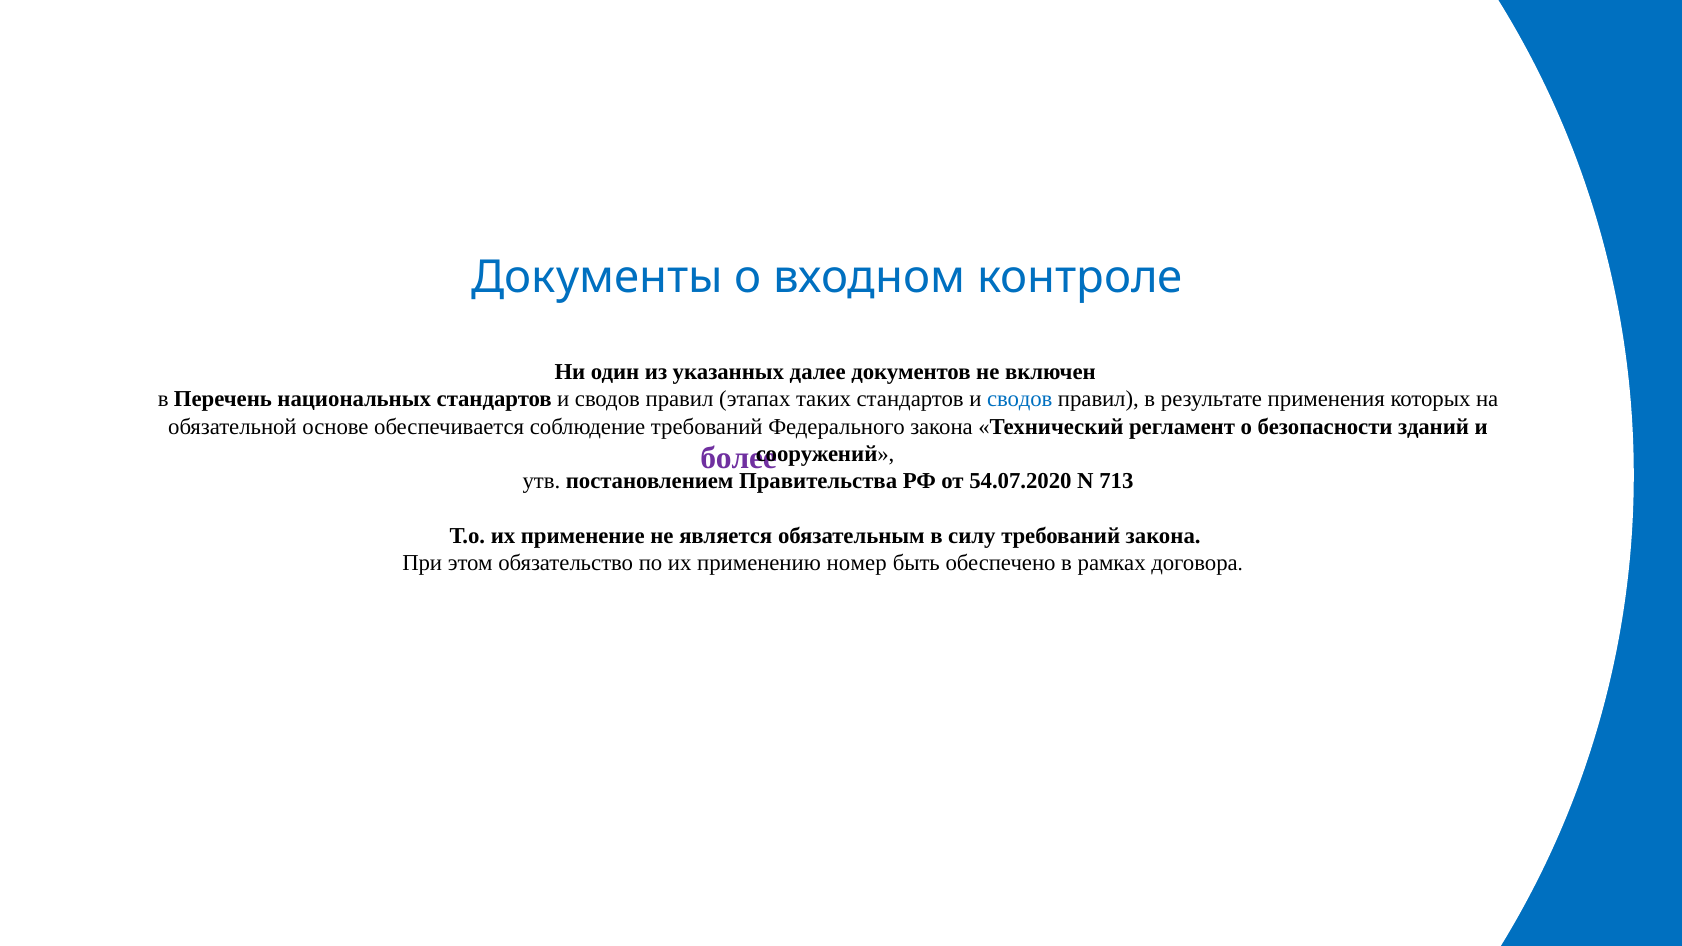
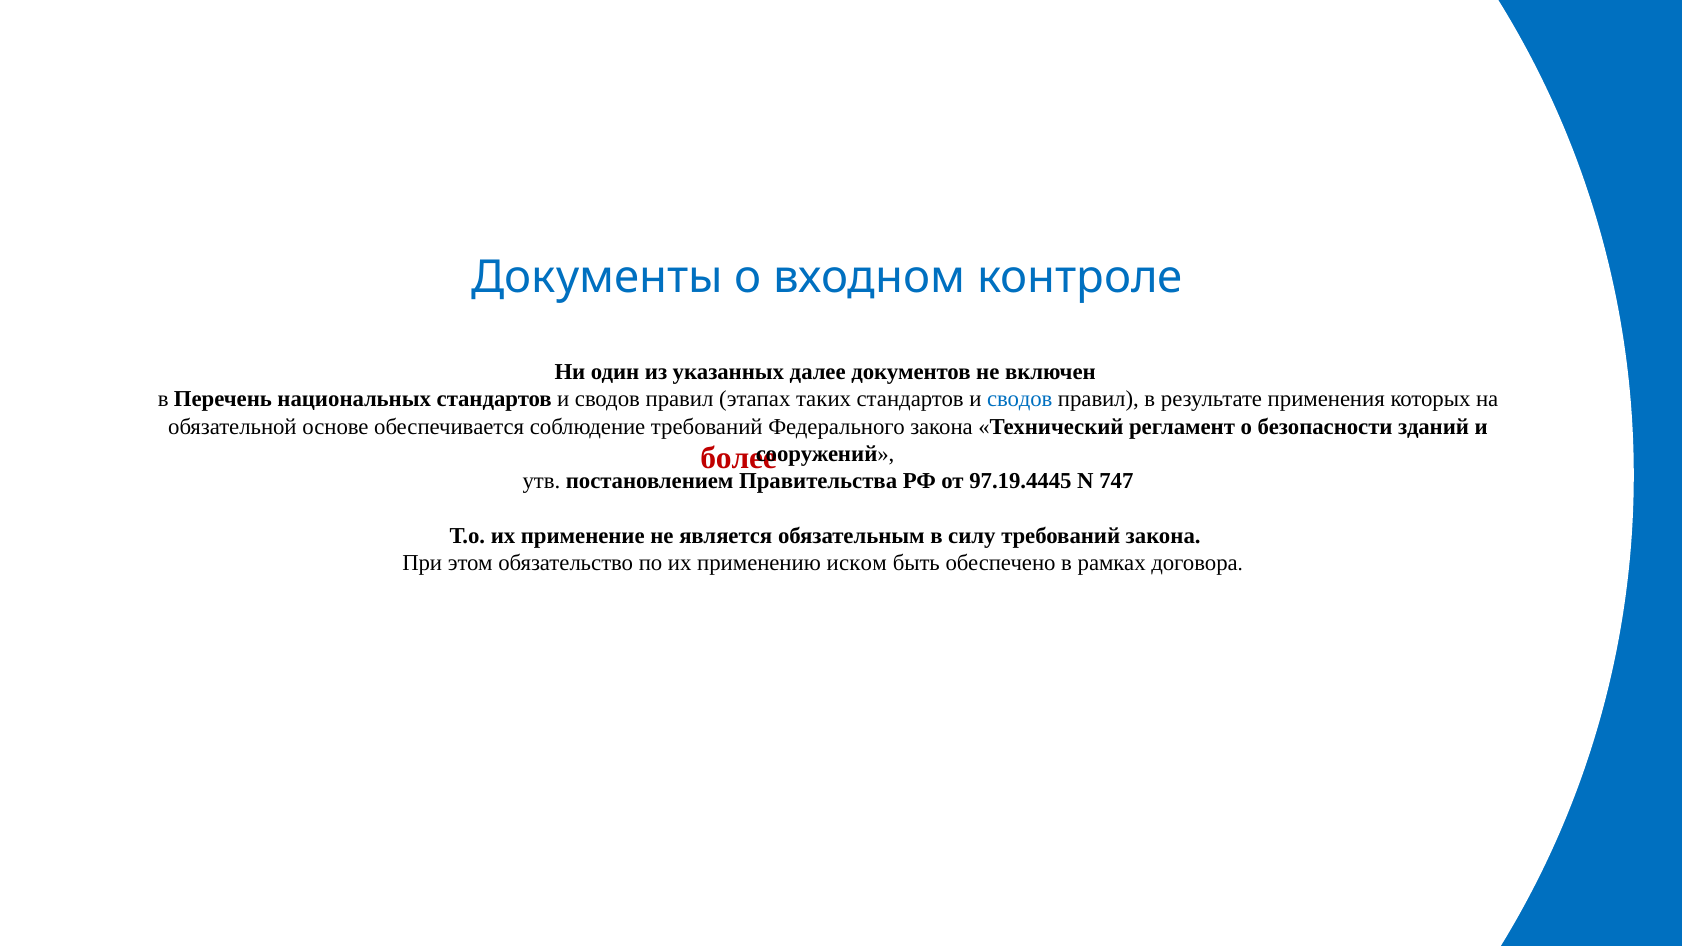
более colour: purple -> red
54.07.2020: 54.07.2020 -> 97.19.4445
713: 713 -> 747
номер: номер -> иском
